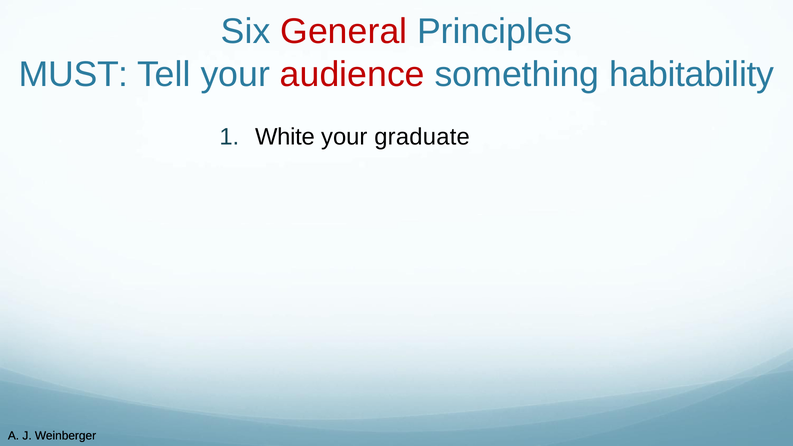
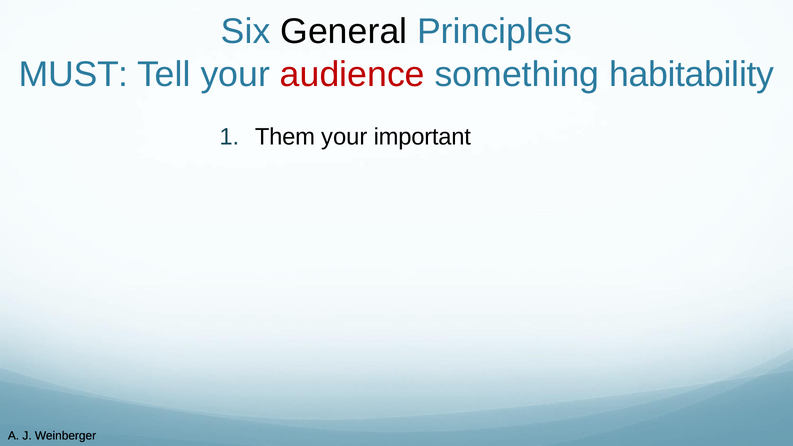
General colour: red -> black
White: White -> Them
graduate: graduate -> important
